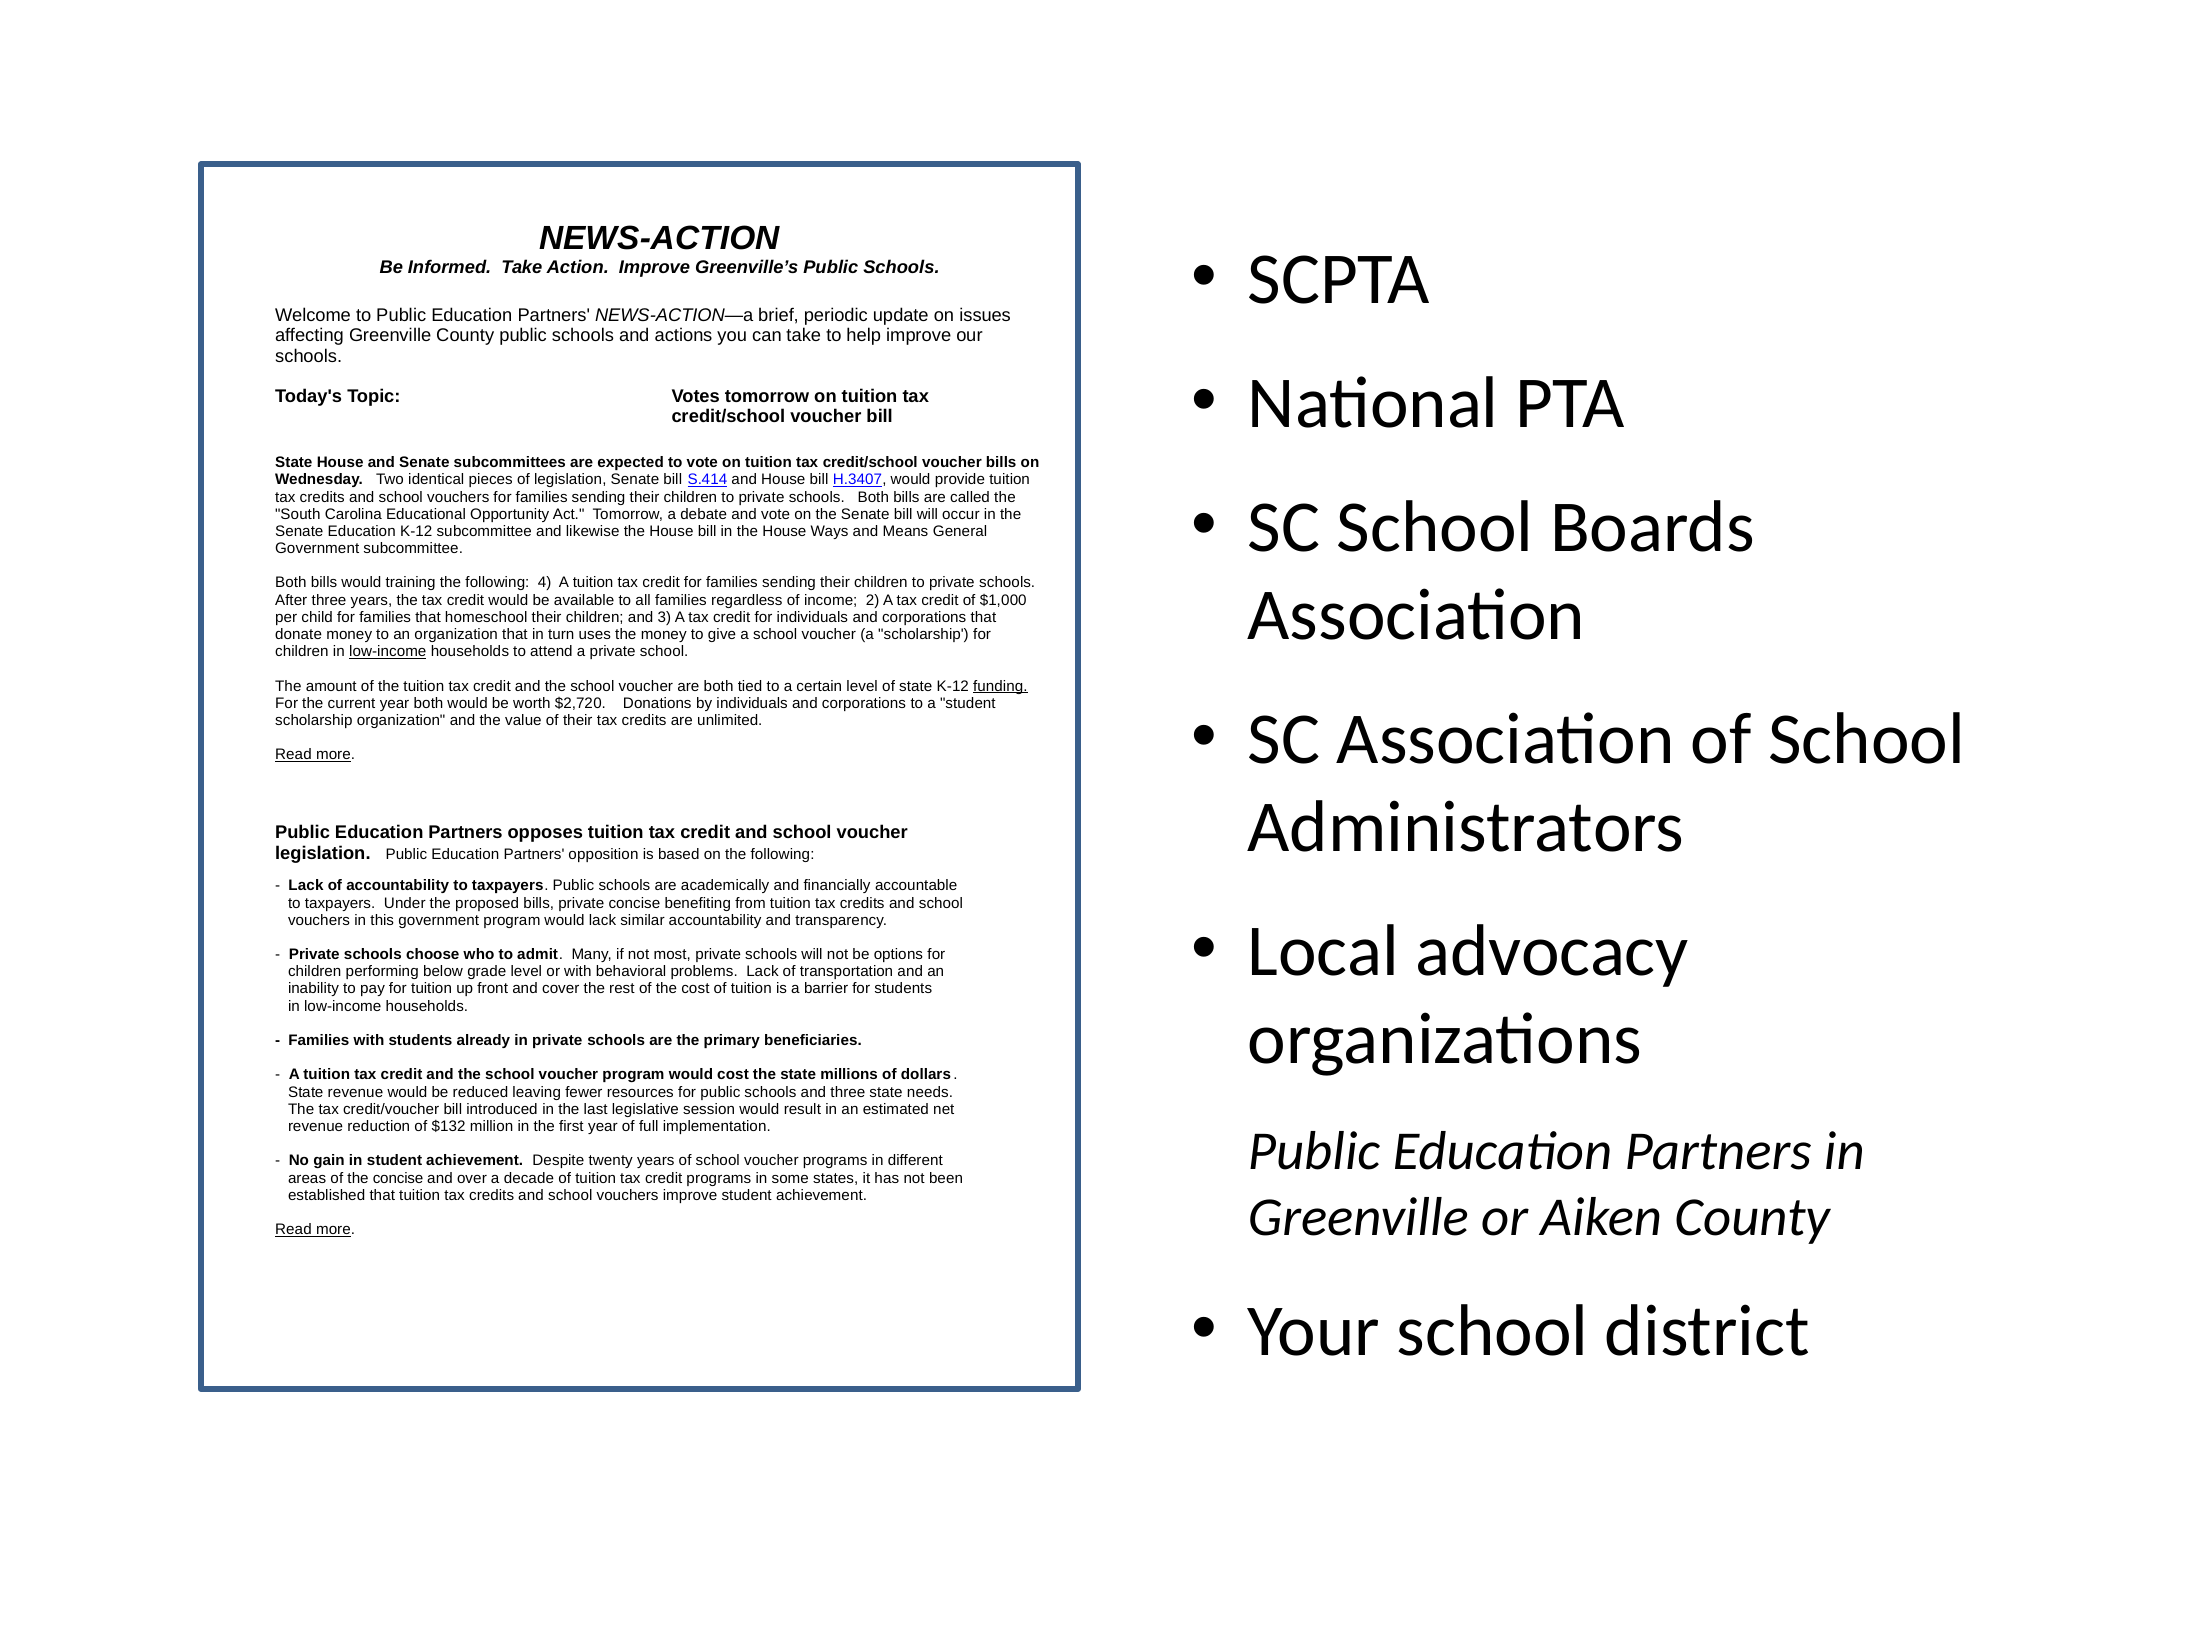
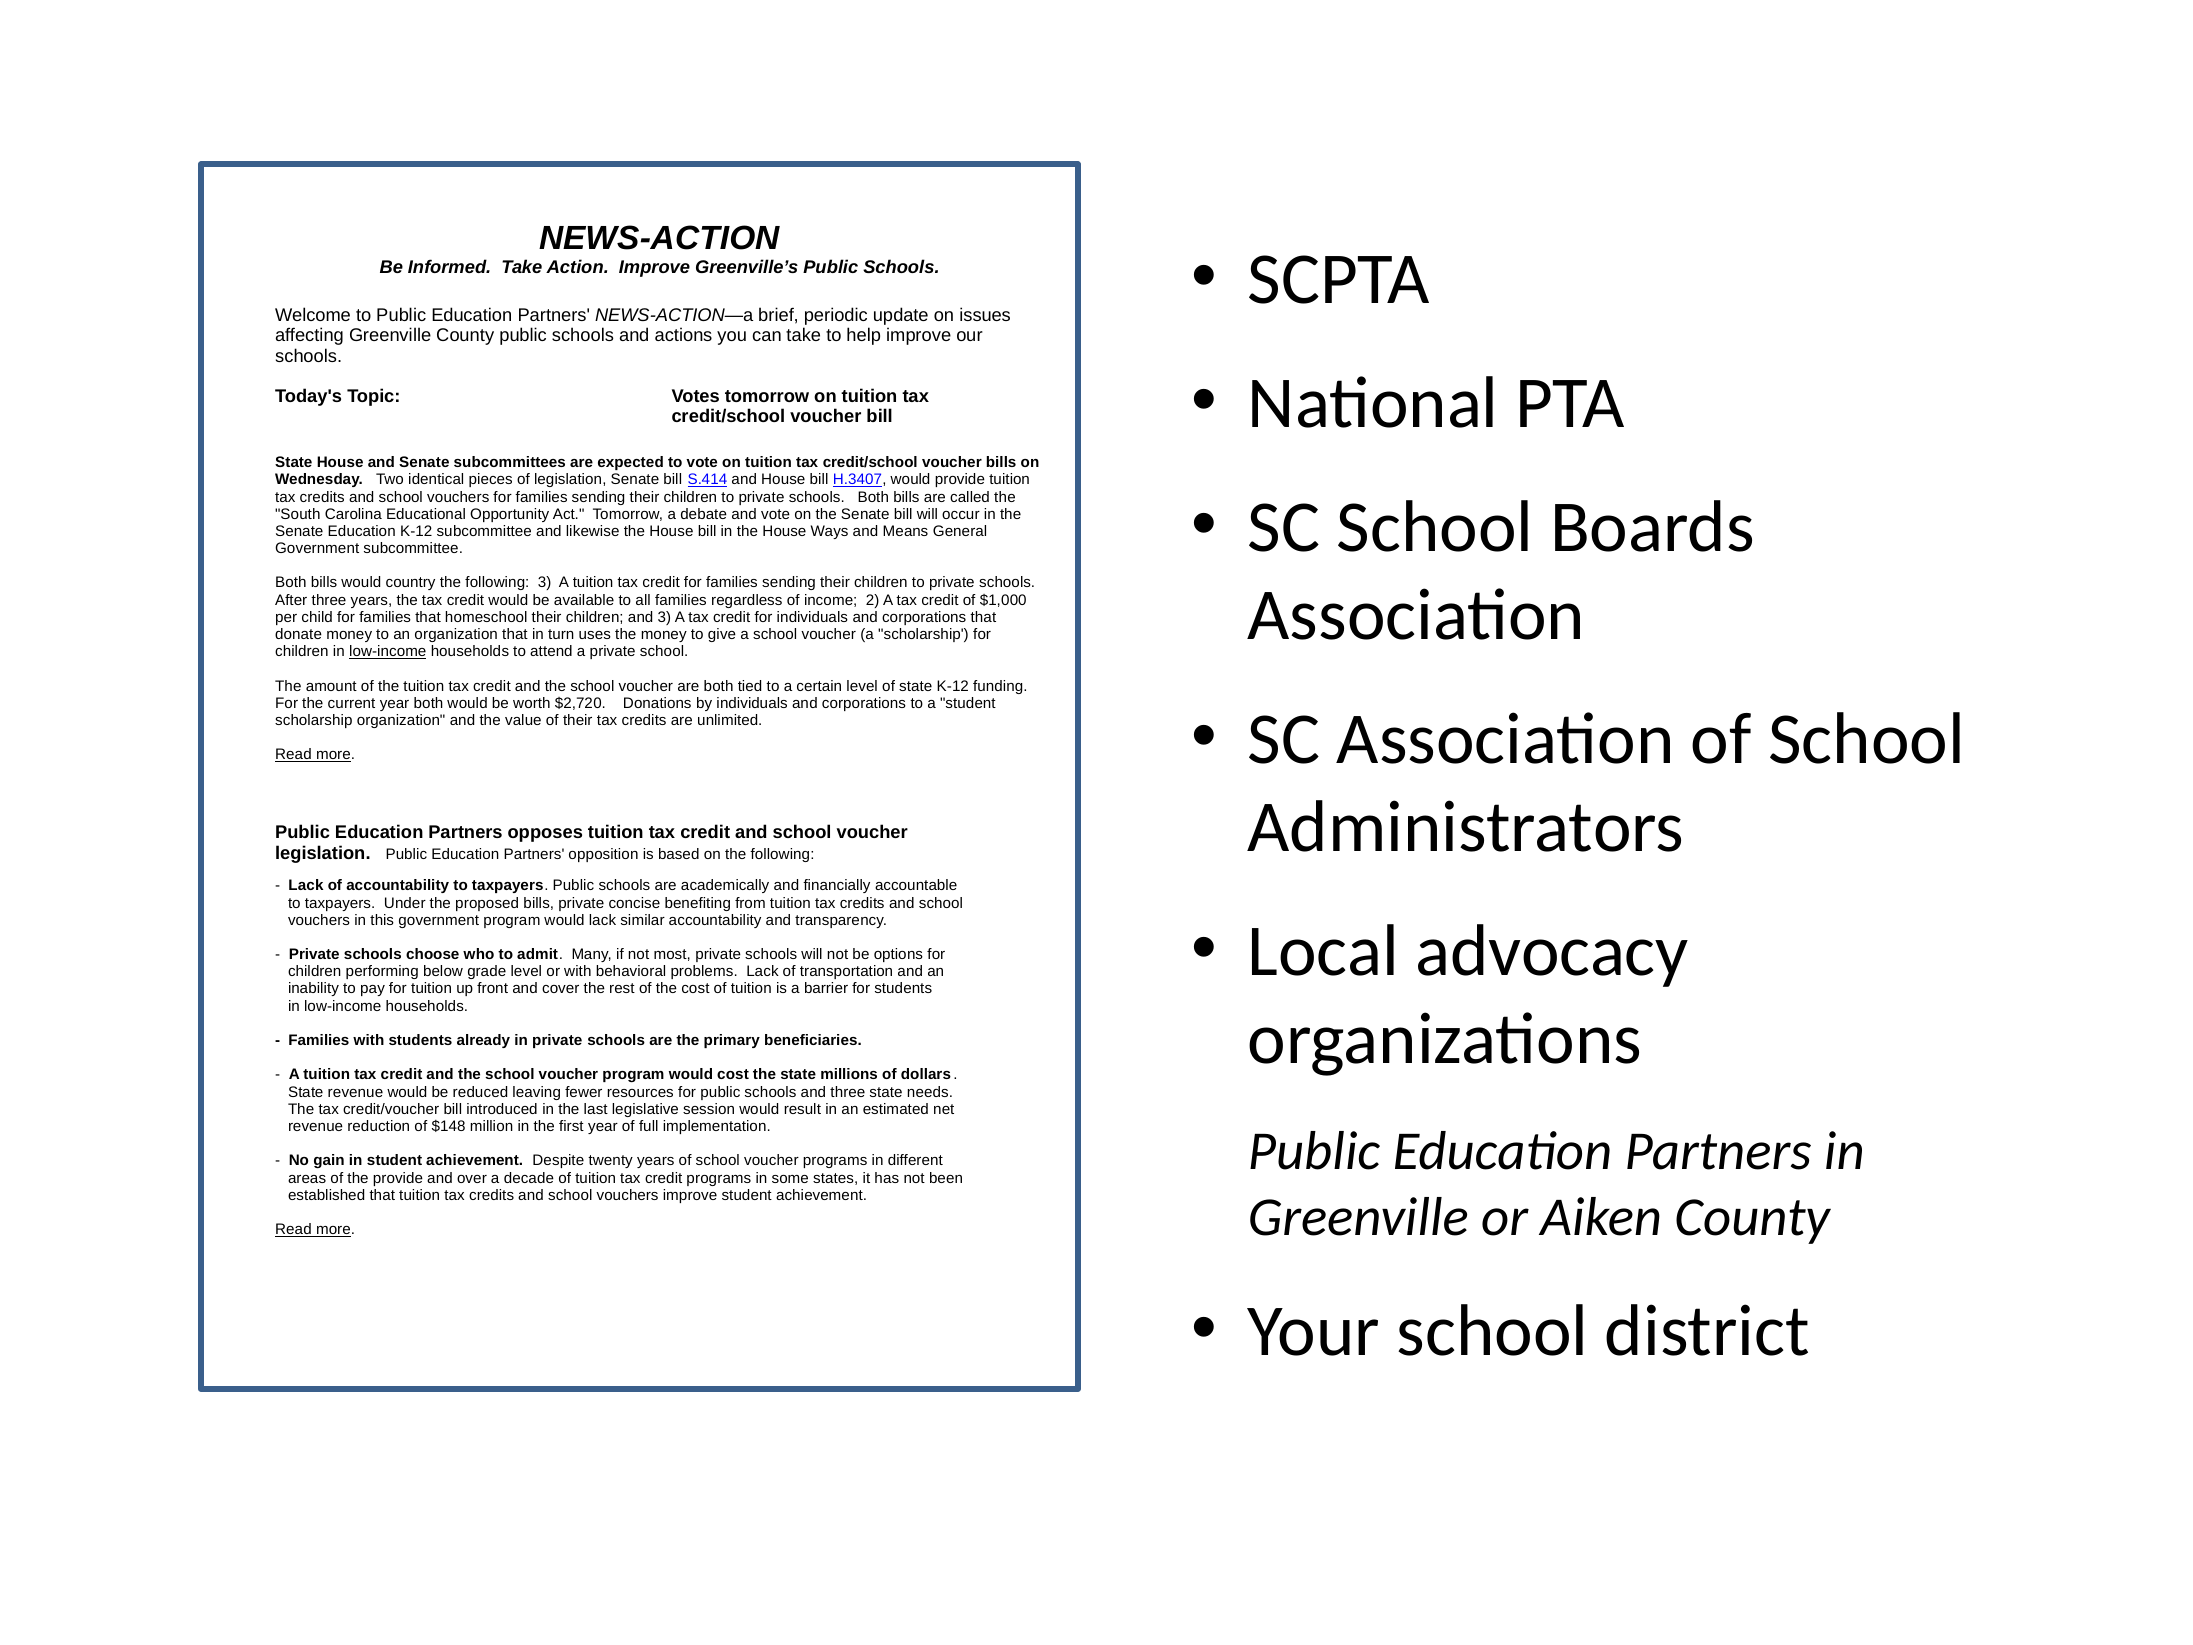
training: training -> country
following 4: 4 -> 3
funding underline: present -> none
$132: $132 -> $148
the concise: concise -> provide
